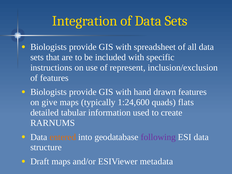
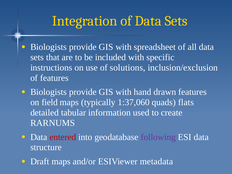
represent: represent -> solutions
give: give -> field
1:24,600: 1:24,600 -> 1:37,060
entered colour: orange -> red
